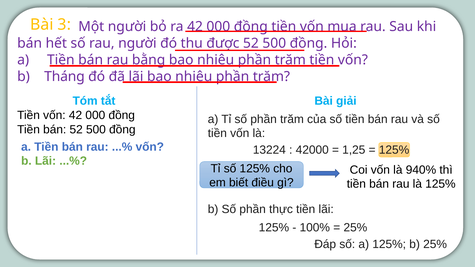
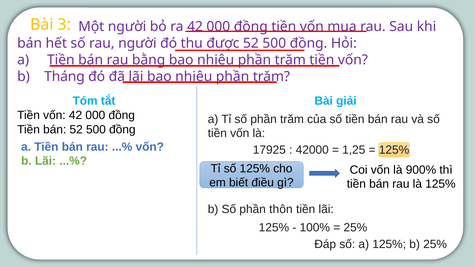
13224: 13224 -> 17925
940%: 940% -> 900%
thực: thực -> thôn
